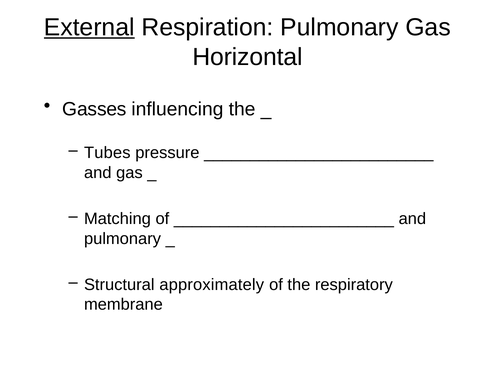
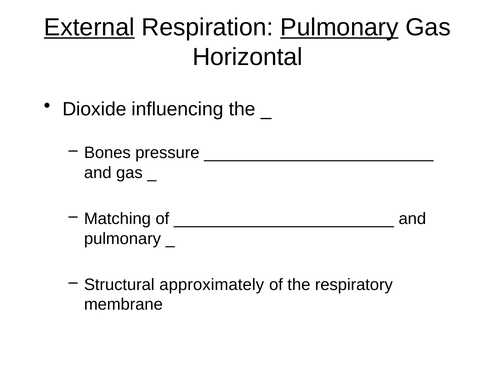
Pulmonary at (339, 27) underline: none -> present
Gasses: Gasses -> Dioxide
Tubes: Tubes -> Bones
